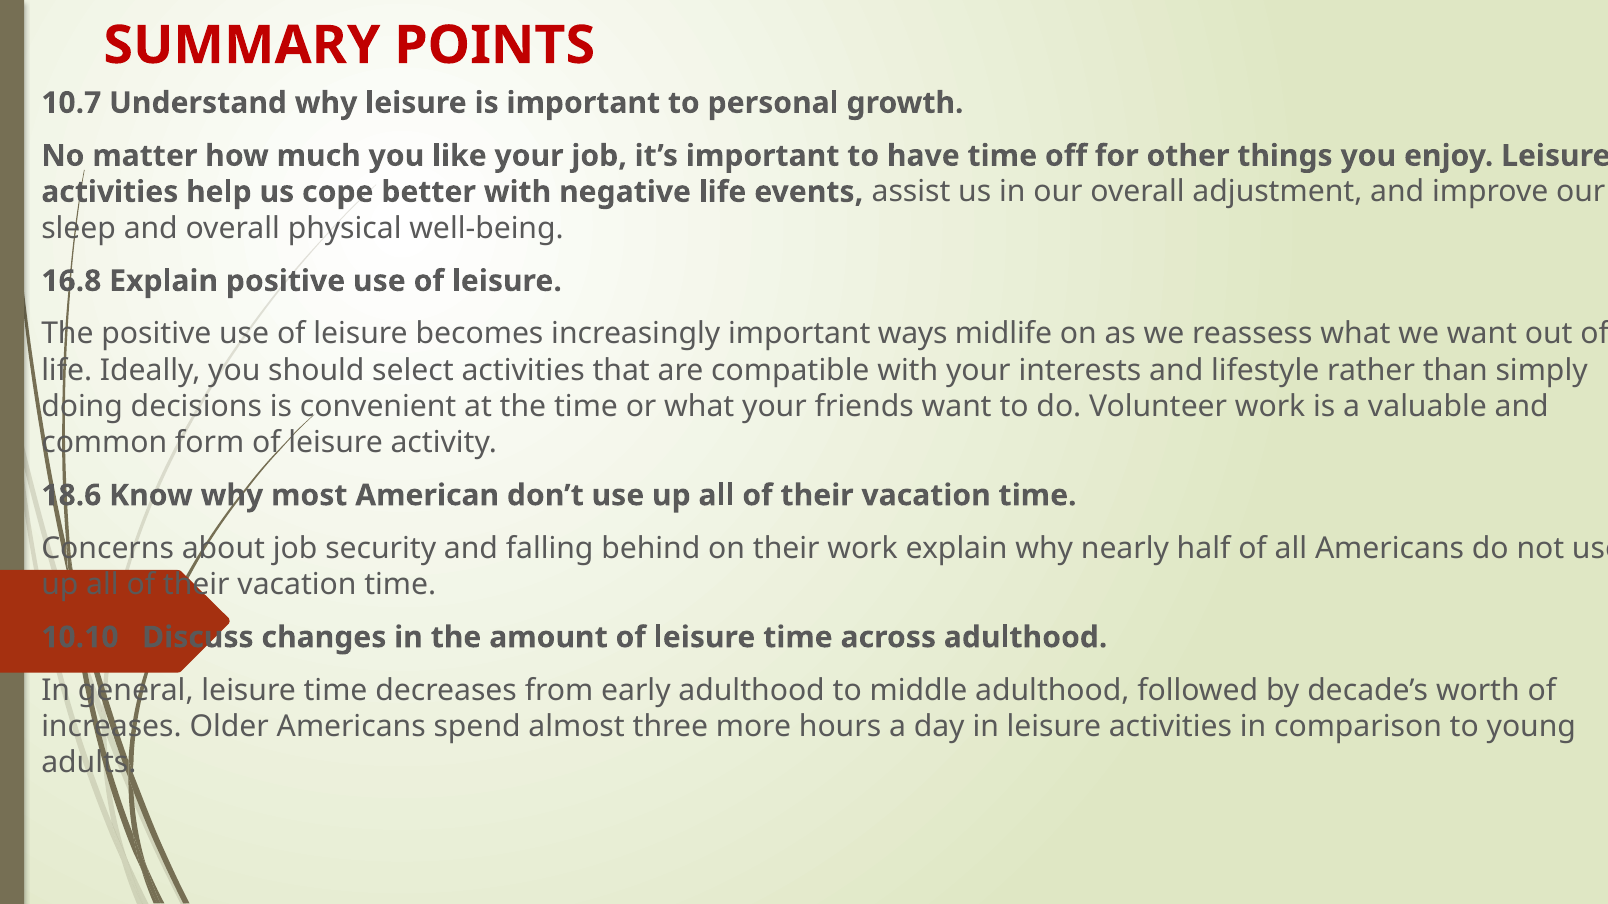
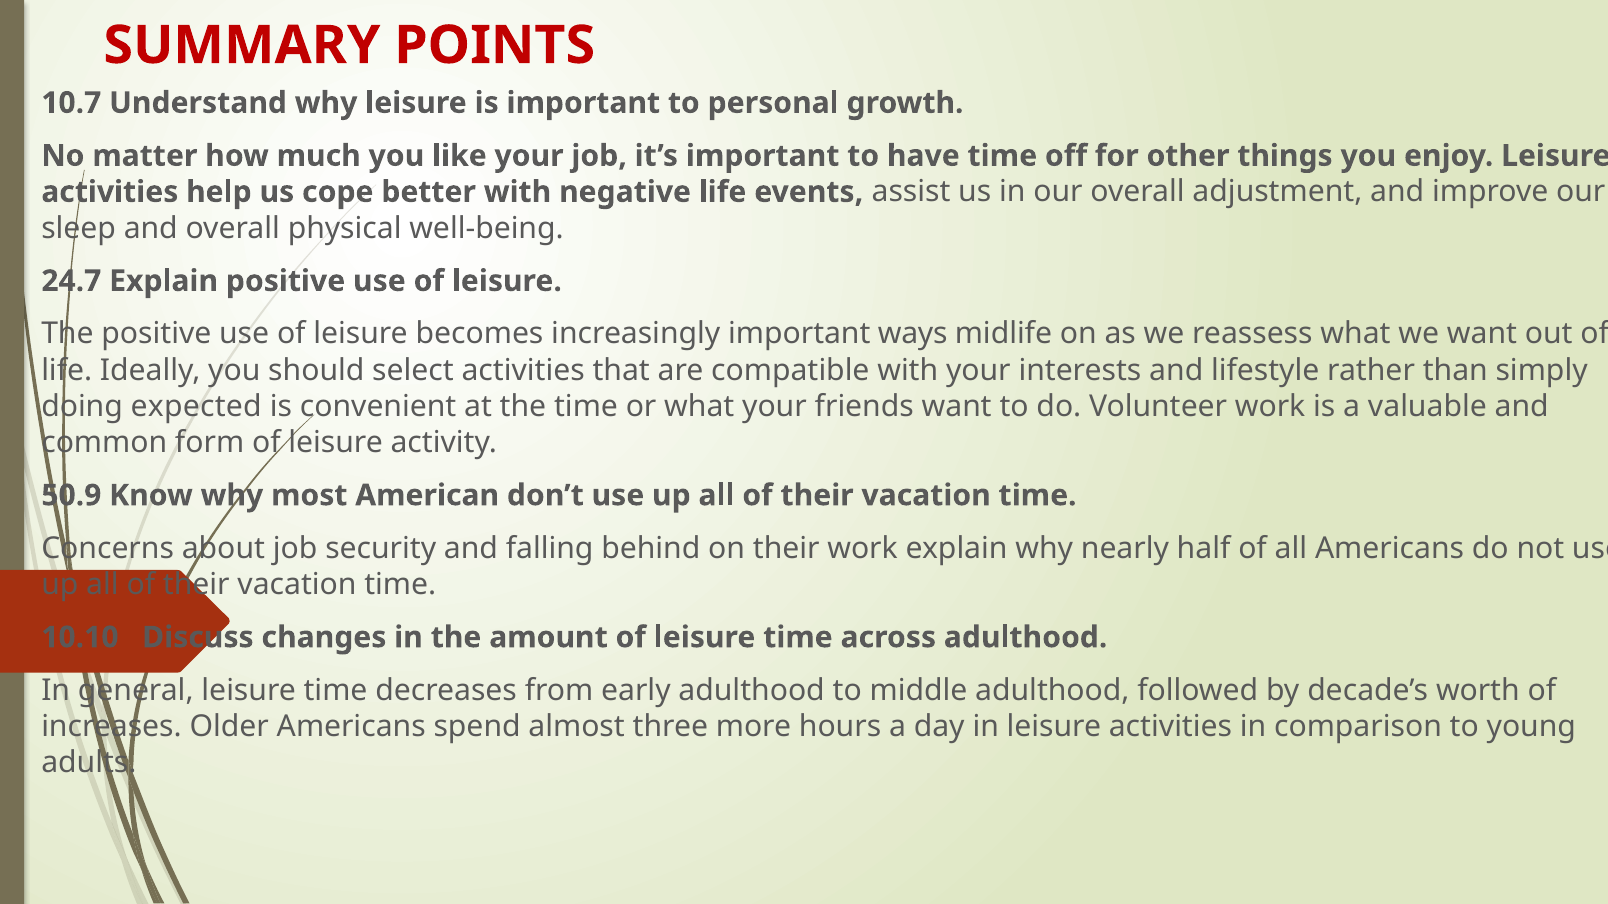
16.8: 16.8 -> 24.7
decisions: decisions -> expected
18.6: 18.6 -> 50.9
